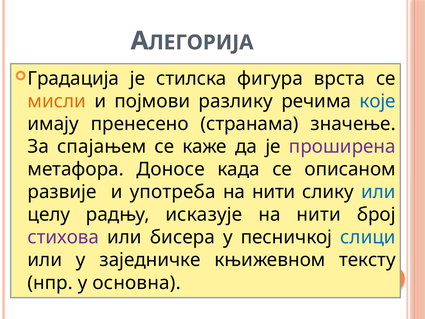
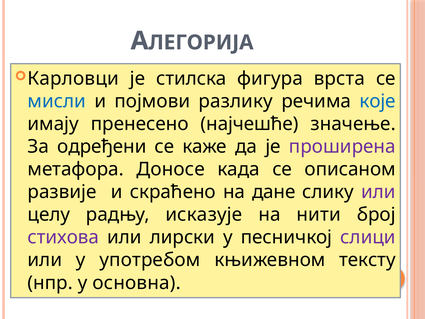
Градација: Градација -> Карловци
мисли colour: orange -> blue
странама: странама -> најчешће
спајањем: спајањем -> одређени
употреба: употреба -> скраћено
нити at (274, 192): нити -> дане
или at (378, 192) colour: blue -> purple
бисера: бисера -> лирски
слици colour: blue -> purple
заједничке: заједничке -> употребом
